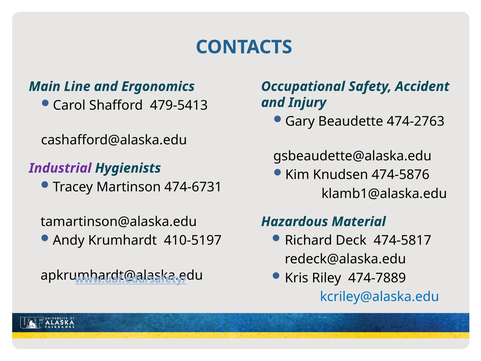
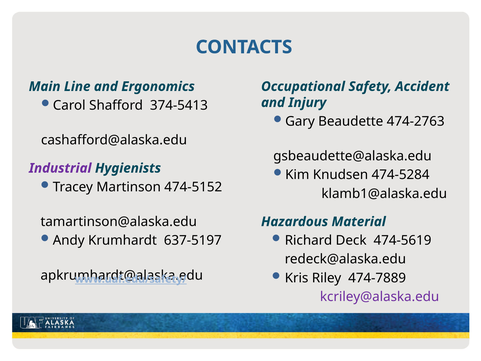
479-5413: 479-5413 -> 374-5413
474-5876: 474-5876 -> 474-5284
474-6731: 474-6731 -> 474-5152
474-5817: 474-5817 -> 474-5619
410-5197: 410-5197 -> 637-5197
kcriley@alaska.edu colour: blue -> purple
